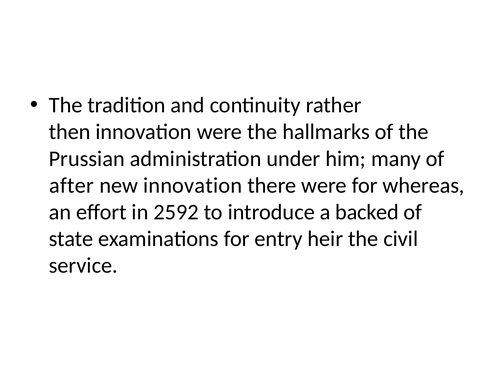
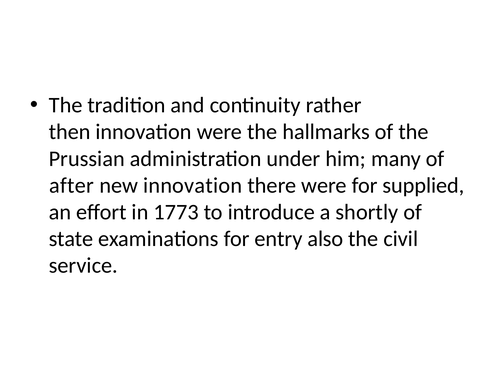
whereas: whereas -> supplied
2592: 2592 -> 1773
backed: backed -> shortly
heir: heir -> also
